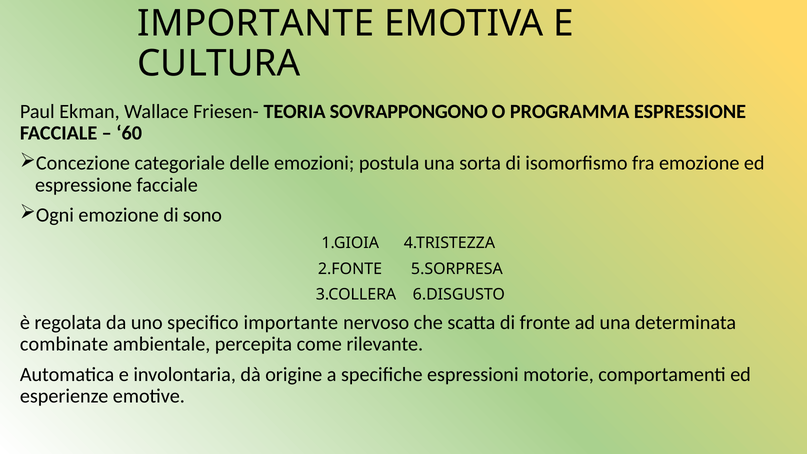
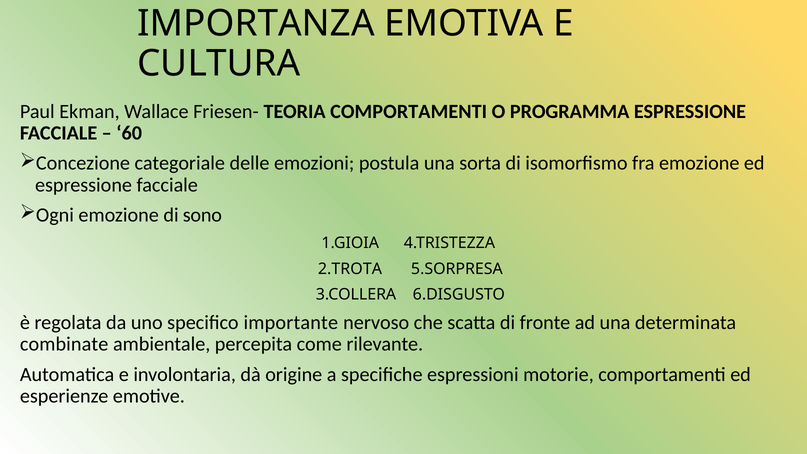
IMPORTANTE at (256, 24): IMPORTANTE -> IMPORTANZA
TEORIA SOVRAPPONGONO: SOVRAPPONGONO -> COMPORTAMENTI
2.FONTE: 2.FONTE -> 2.TROTA
